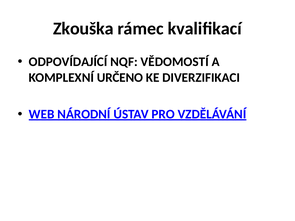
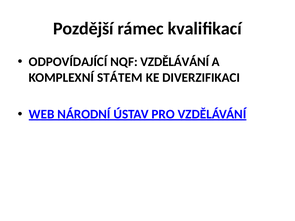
Zkouška: Zkouška -> Pozdější
NQF VĚDOMOSTÍ: VĚDOMOSTÍ -> VZDĚLÁVÁNÍ
URČENO: URČENO -> STÁTEM
